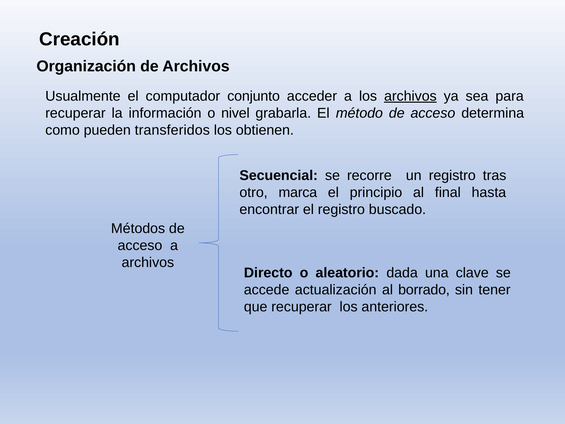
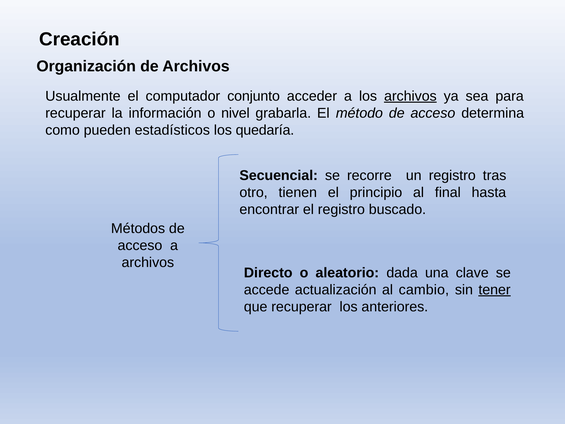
transferidos: transferidos -> estadísticos
obtienen: obtienen -> quedaría
marca: marca -> tienen
borrado: borrado -> cambio
tener underline: none -> present
